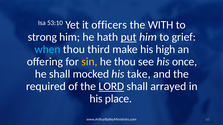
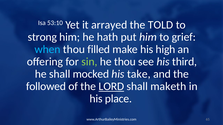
officers: officers -> arrayed
WITH: WITH -> TOLD
put underline: present -> none
third: third -> filled
sin colour: yellow -> light green
once: once -> third
required: required -> followed
arrayed: arrayed -> maketh
